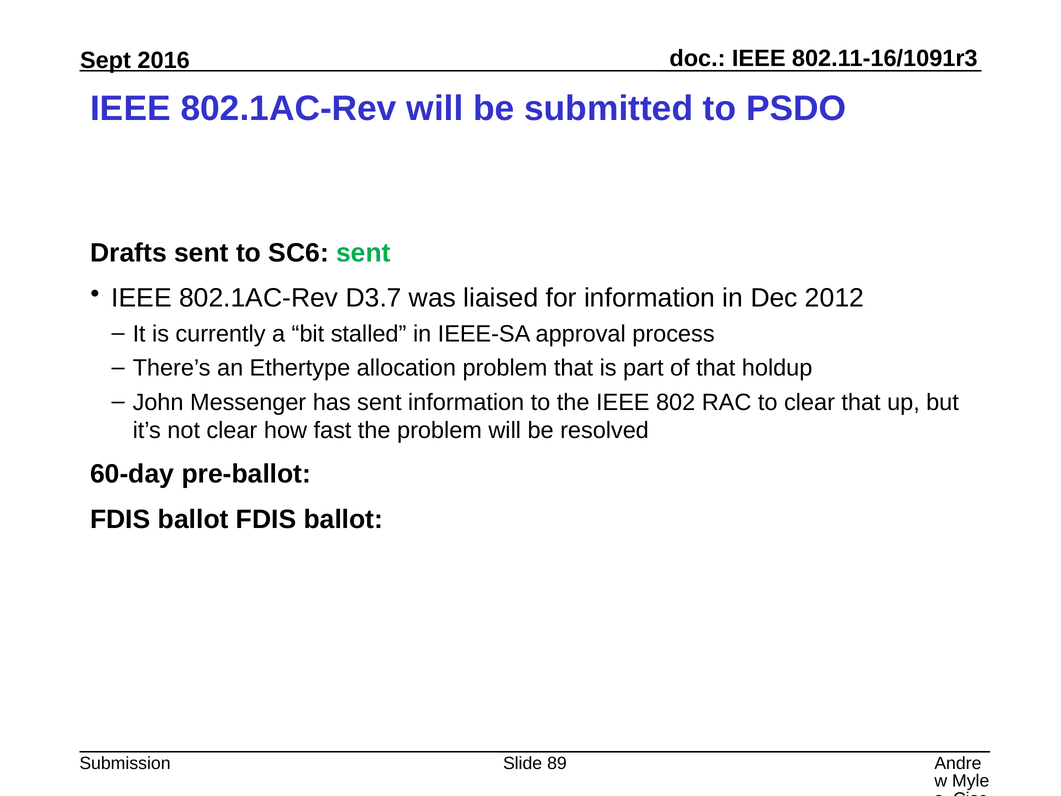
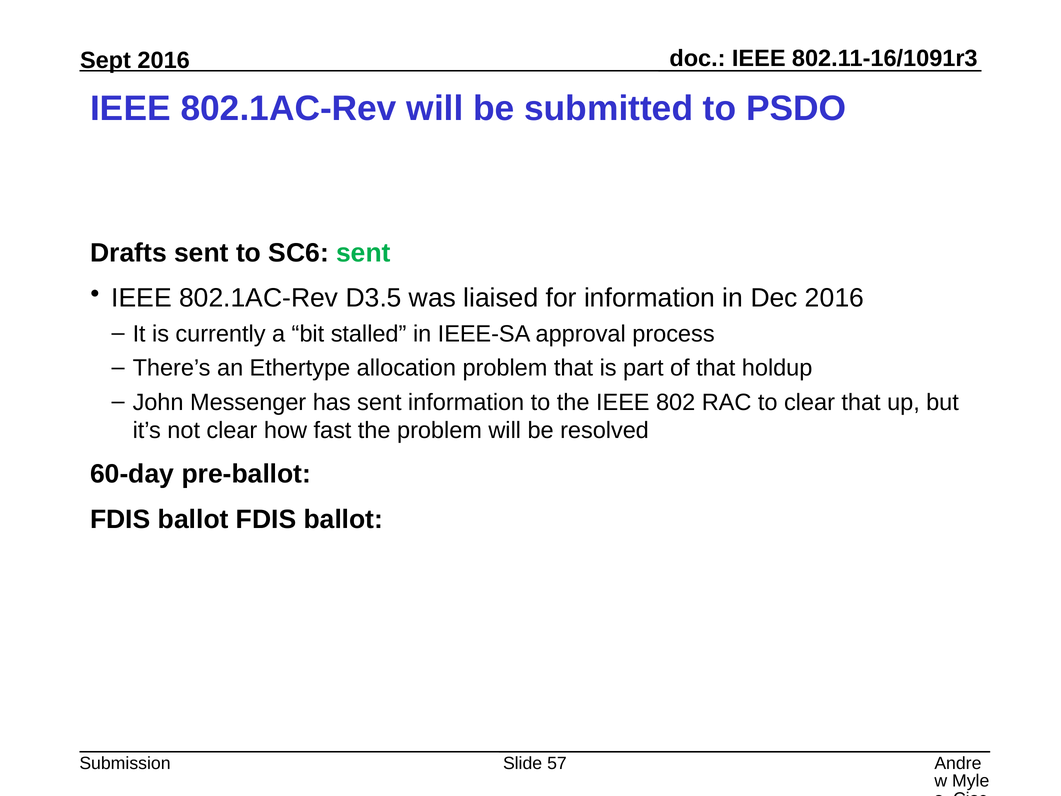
D3.7: D3.7 -> D3.5
Dec 2012: 2012 -> 2016
89: 89 -> 57
